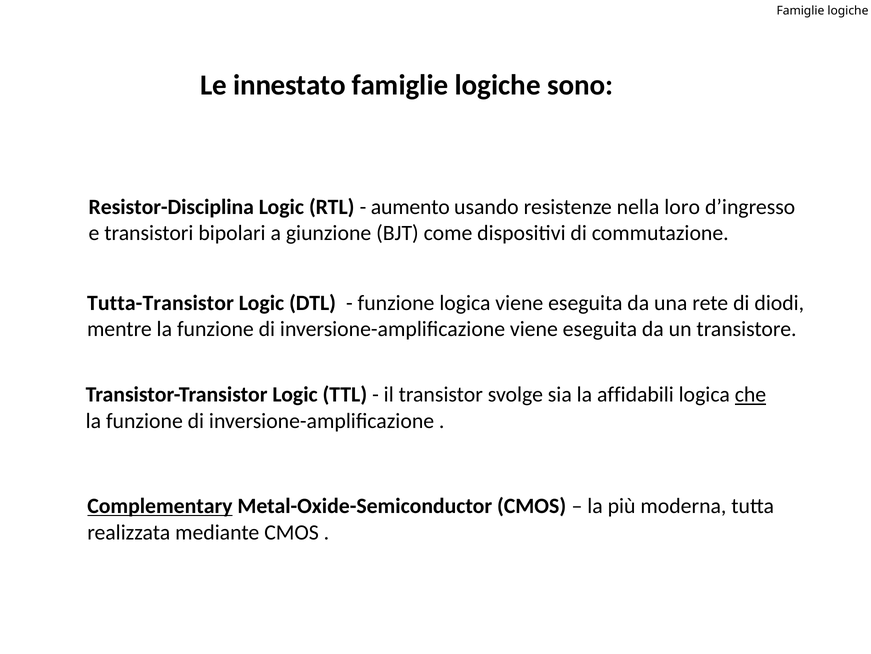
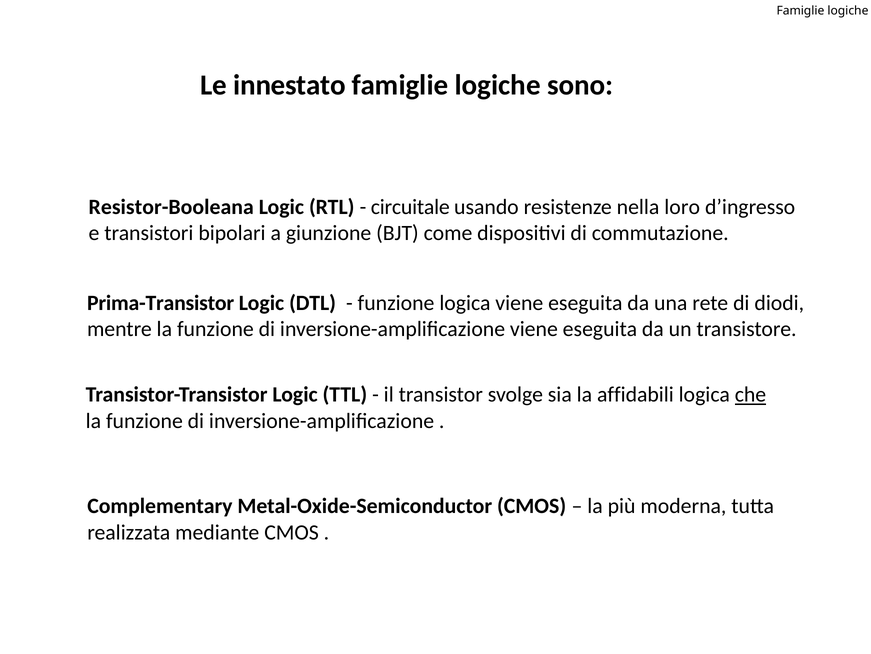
Resistor-Disciplina: Resistor-Disciplina -> Resistor-Booleana
aumento: aumento -> circuitale
Tutta-Transistor: Tutta-Transistor -> Prima-Transistor
Complementary underline: present -> none
